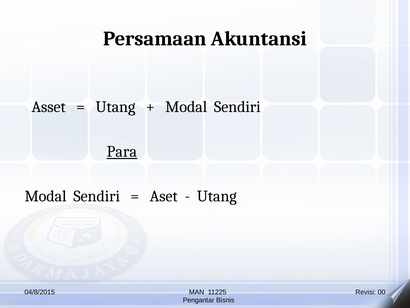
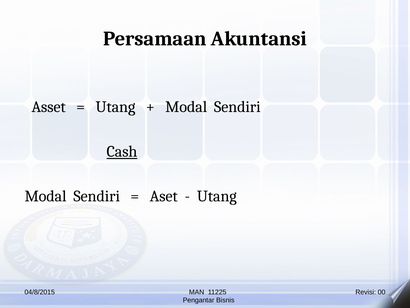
Para: Para -> Cash
